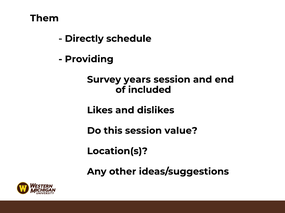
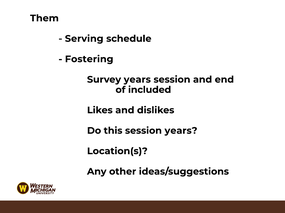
Directly: Directly -> Serving
Providing: Providing -> Fostering
session value: value -> years
